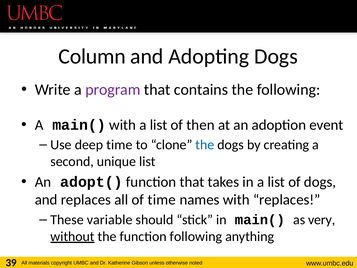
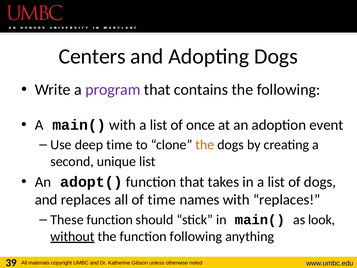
Column: Column -> Centers
then: then -> once
the at (205, 145) colour: blue -> orange
These variable: variable -> function
very: very -> look
